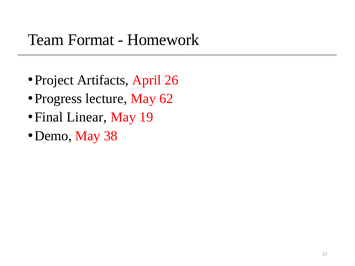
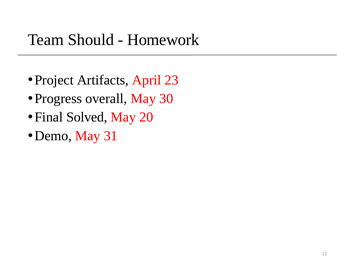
Format: Format -> Should
26: 26 -> 23
lecture: lecture -> overall
62: 62 -> 30
Linear: Linear -> Solved
19: 19 -> 20
38: 38 -> 31
